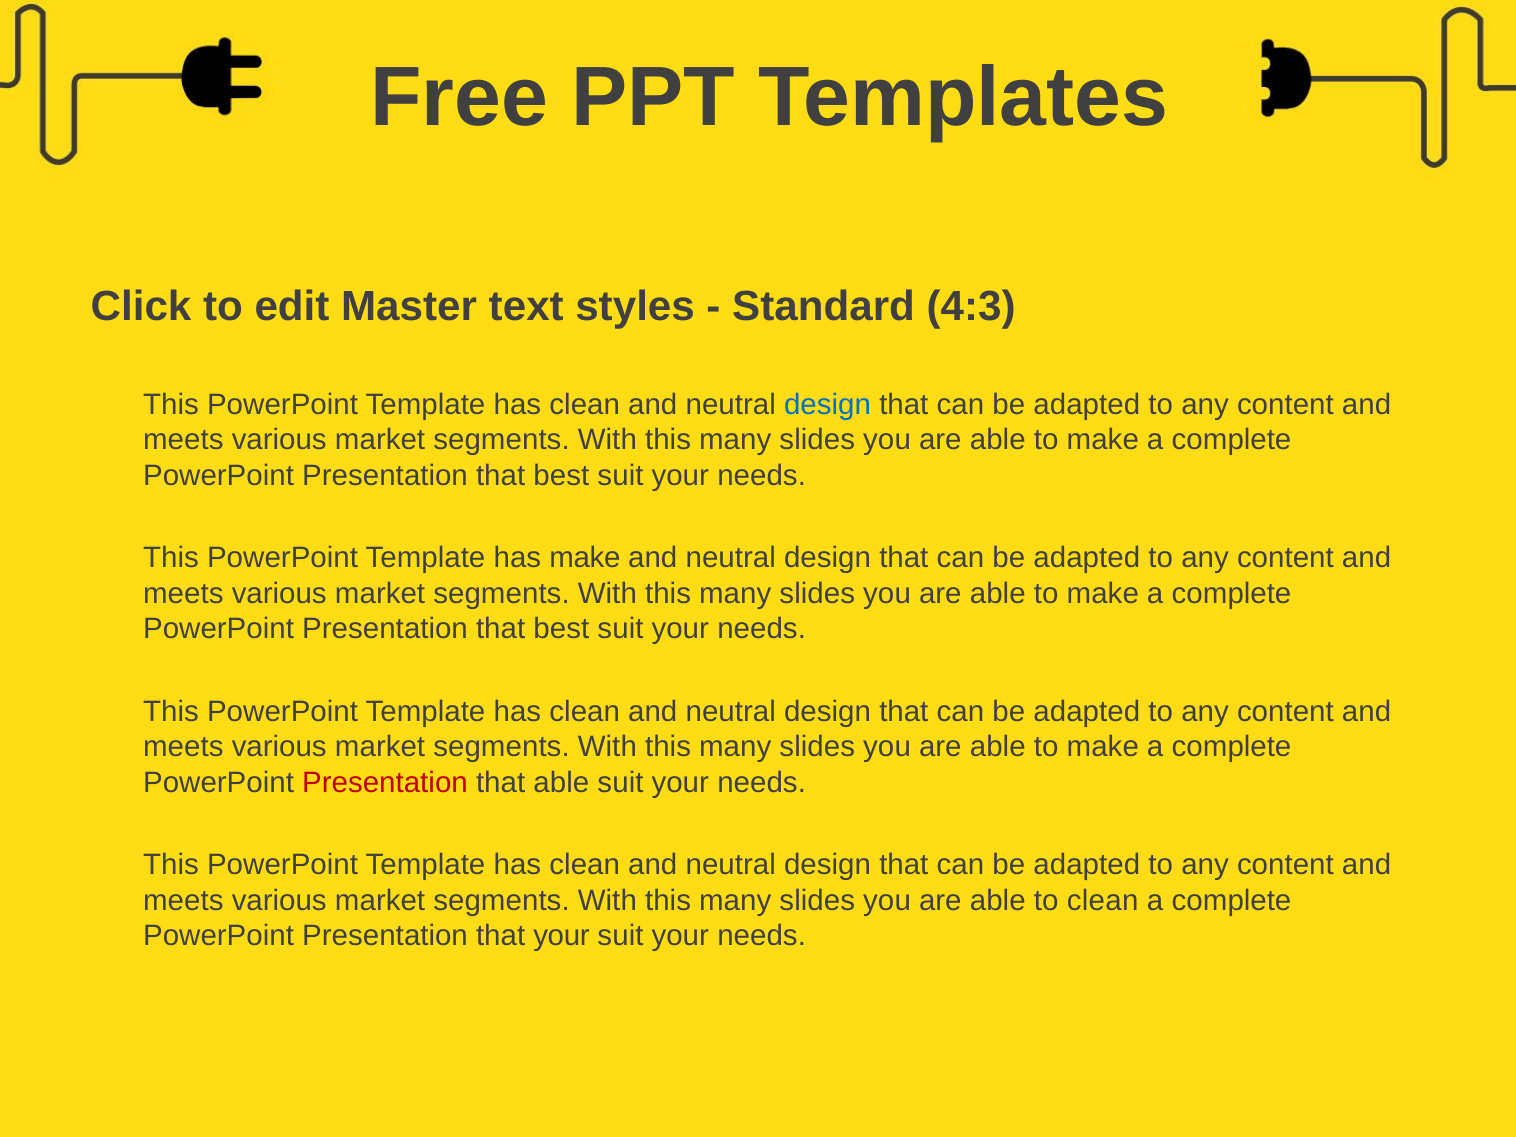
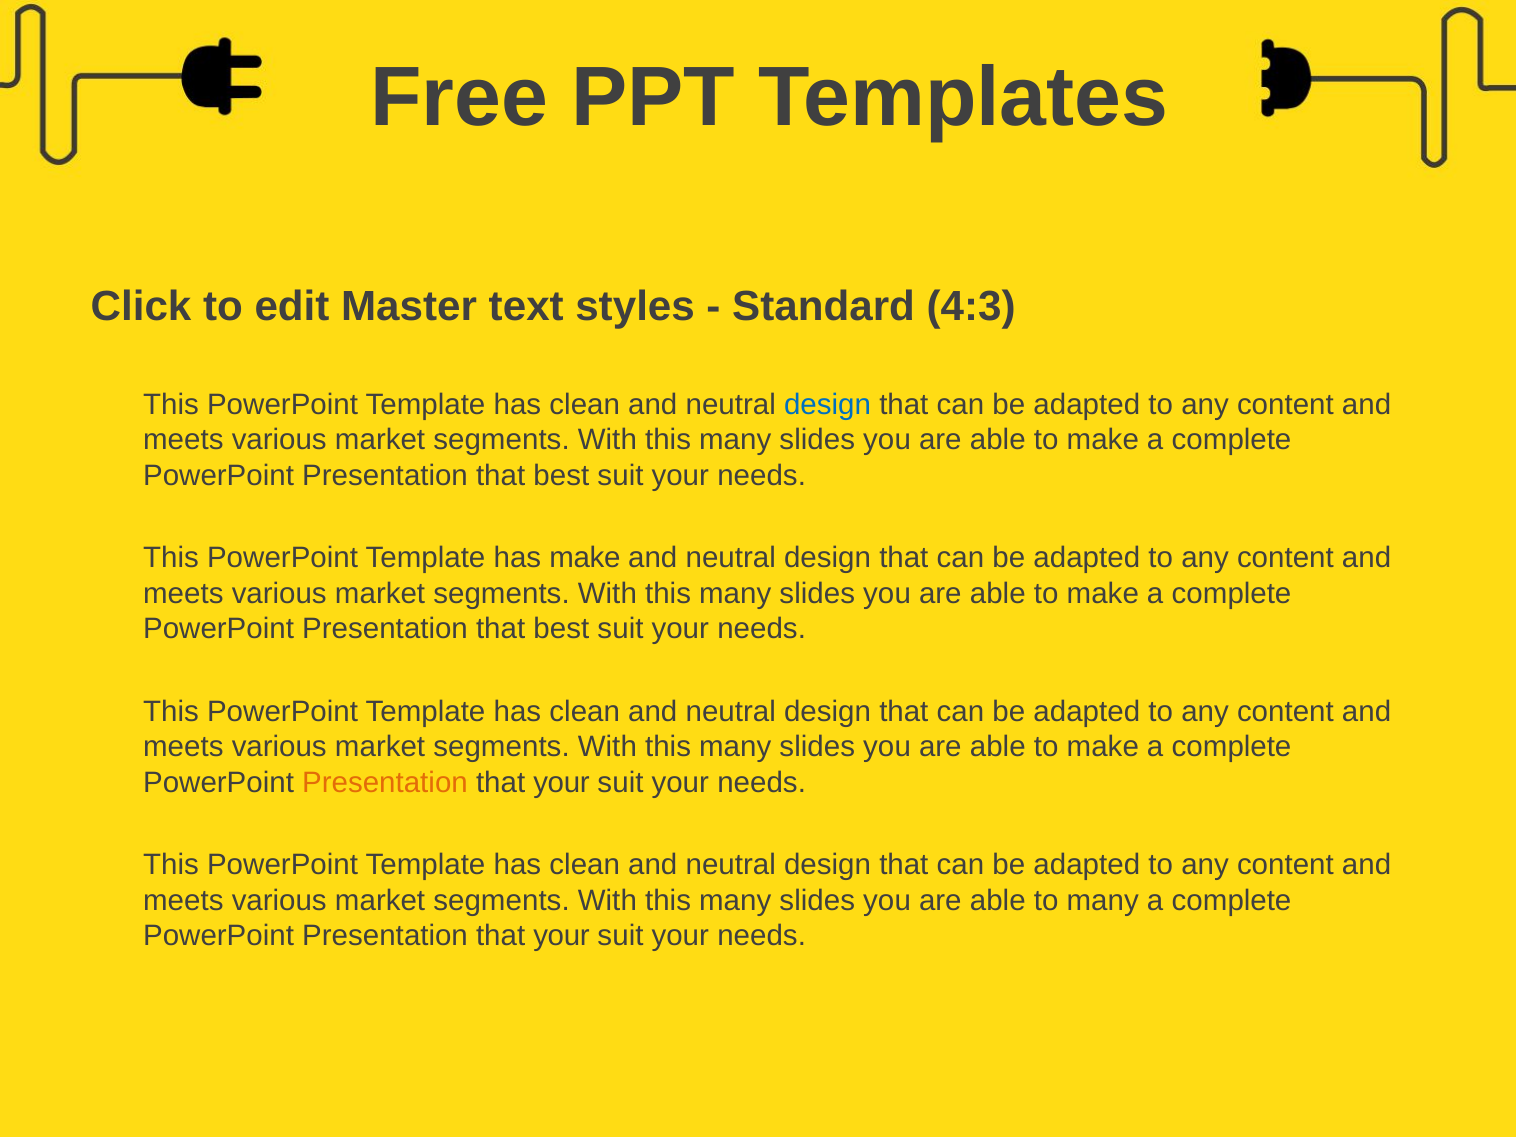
Presentation at (385, 782) colour: red -> orange
able at (561, 782): able -> your
to clean: clean -> many
